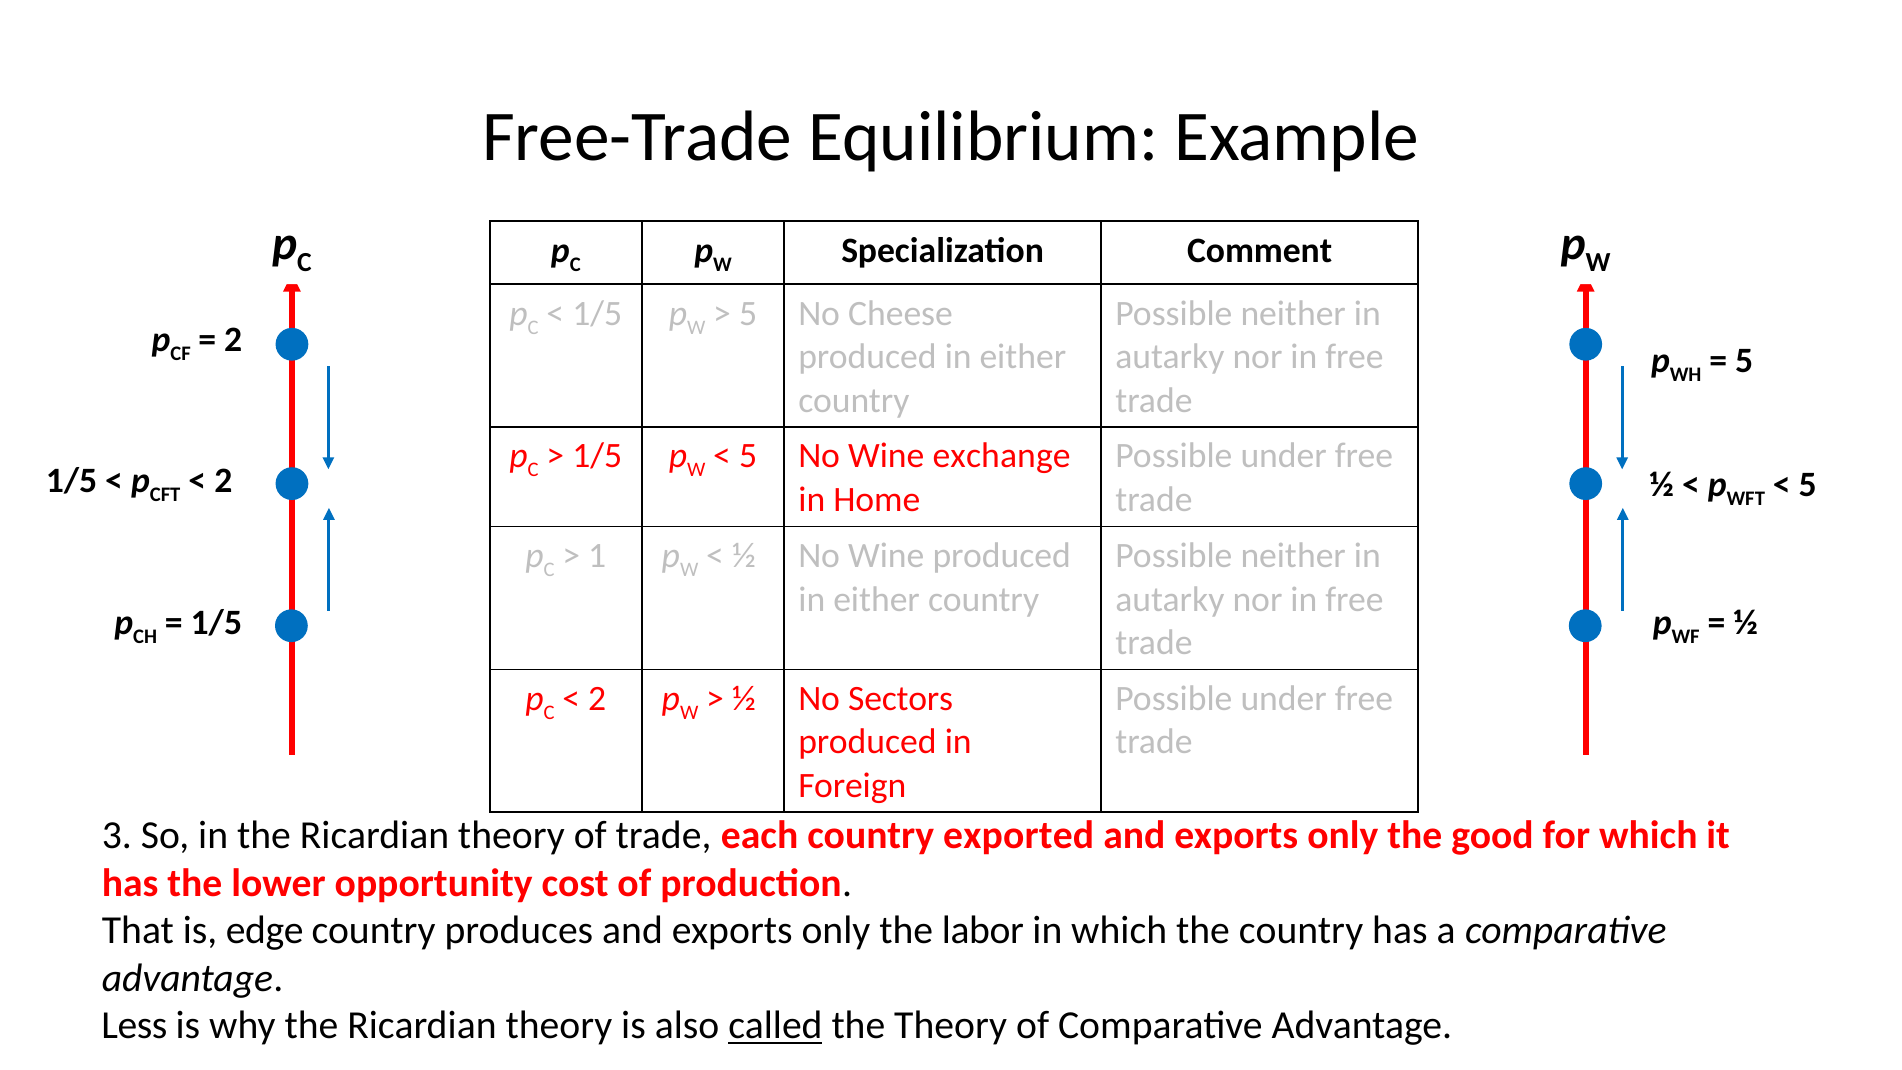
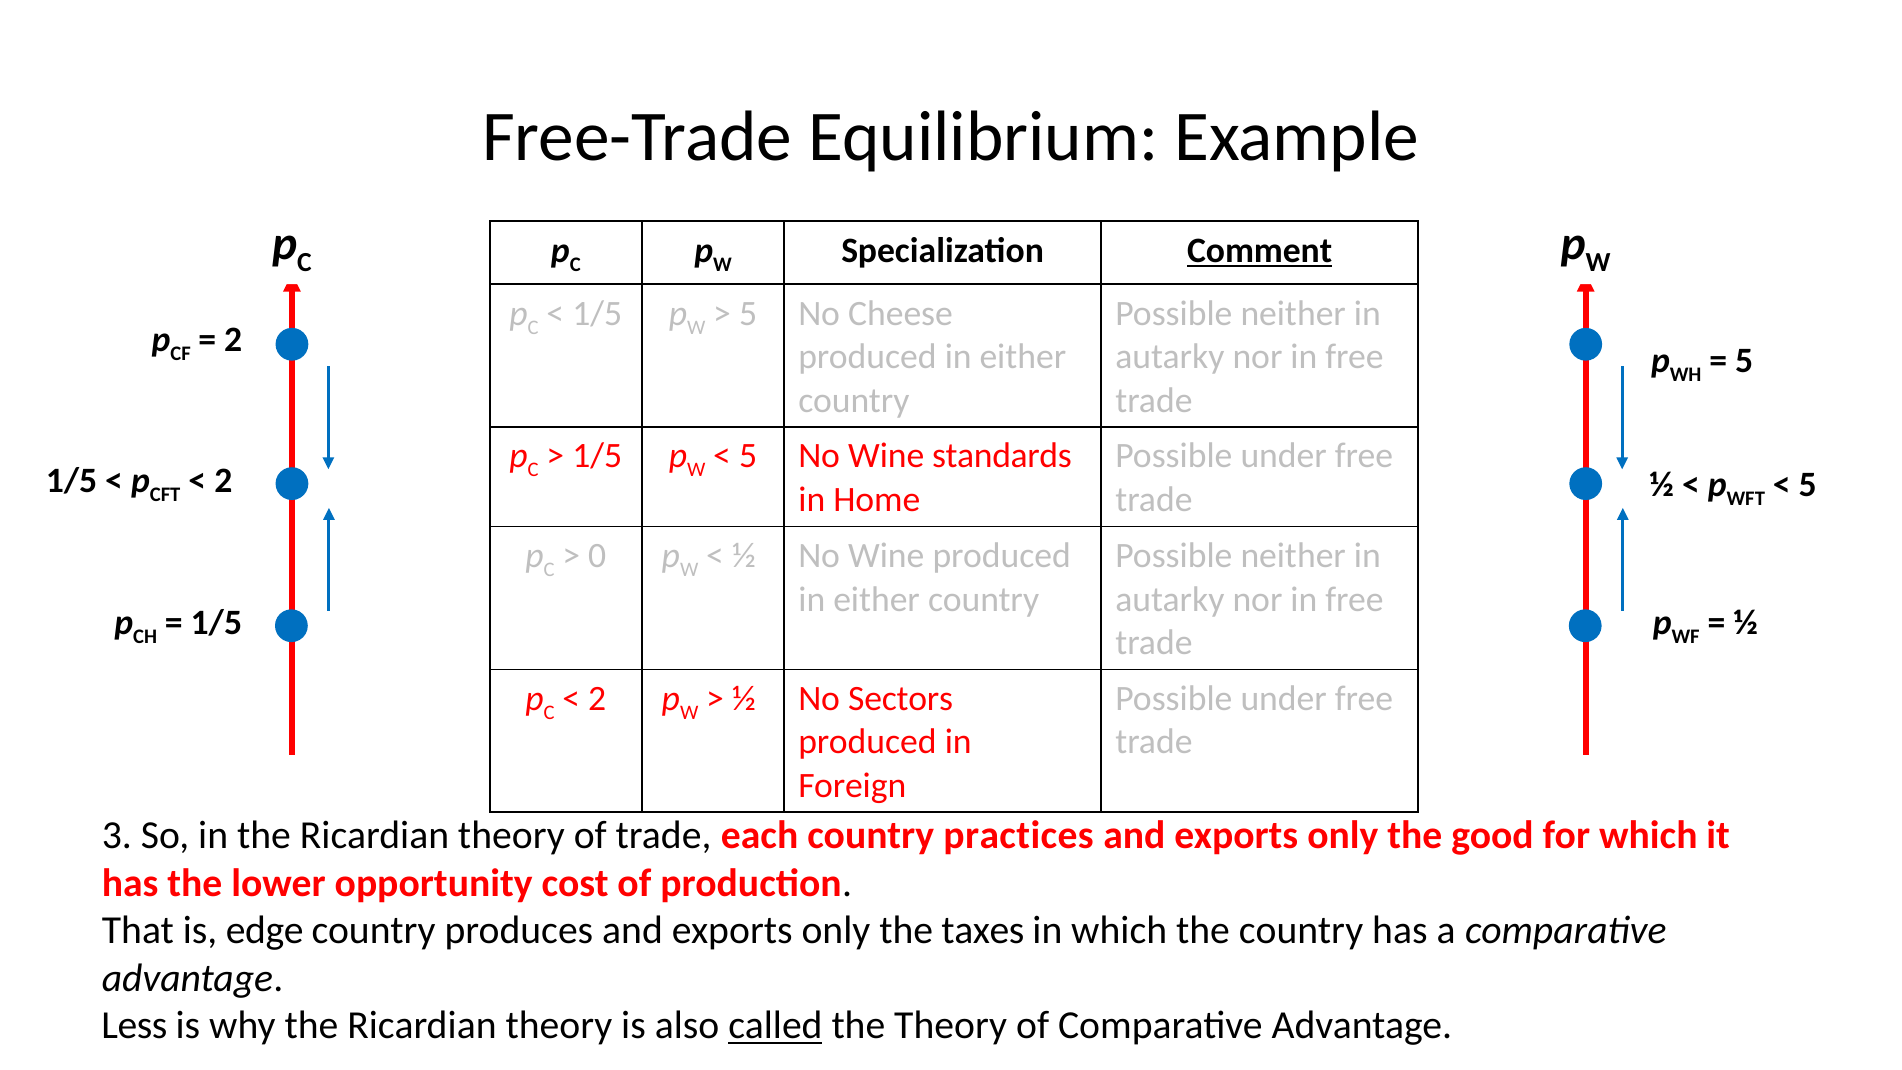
Comment underline: none -> present
exchange: exchange -> standards
1: 1 -> 0
exported: exported -> practices
labor: labor -> taxes
